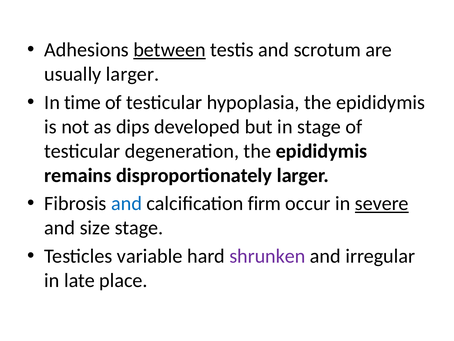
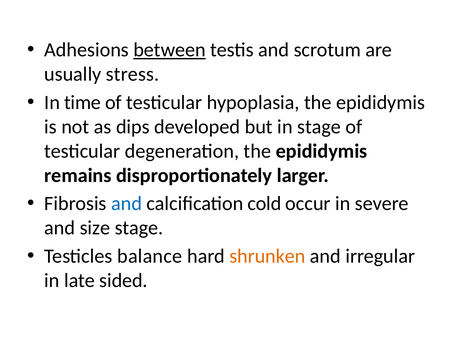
usually larger: larger -> stress
firm: firm -> cold
severe underline: present -> none
variable: variable -> balance
shrunken colour: purple -> orange
place: place -> sided
